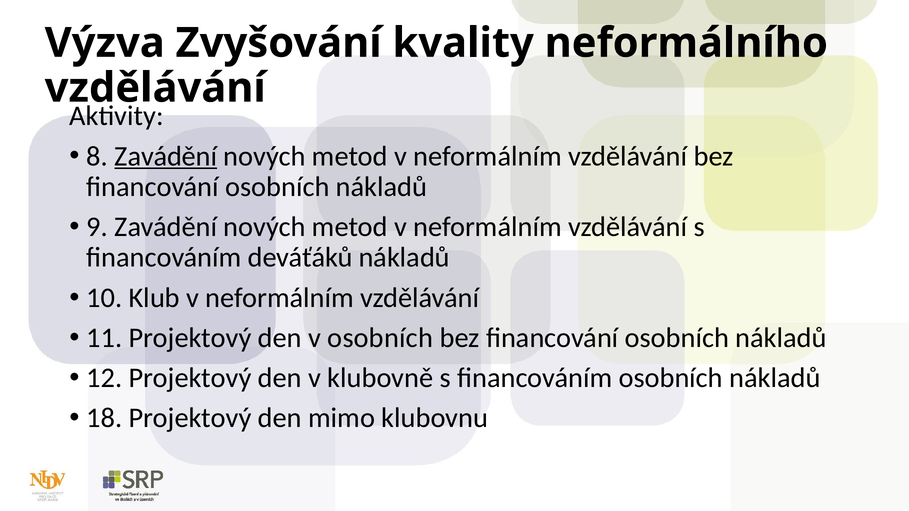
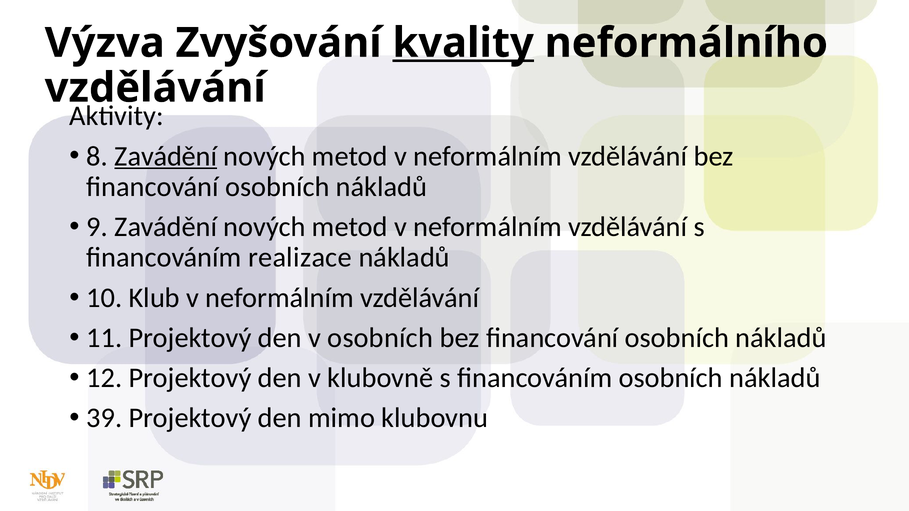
kvality underline: none -> present
deváťáků: deváťáků -> realizace
18: 18 -> 39
